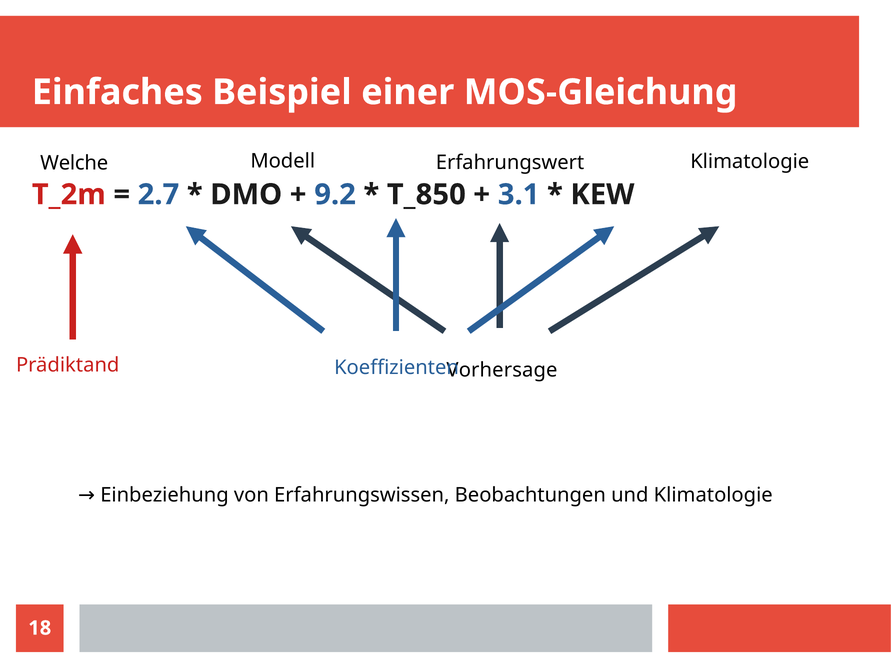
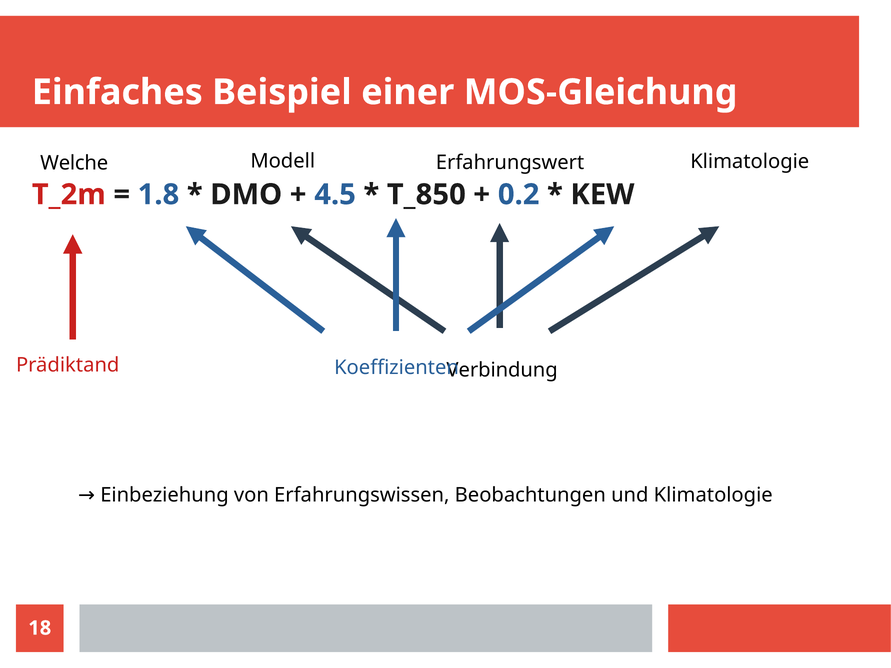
2.7: 2.7 -> 1.8
9.2: 9.2 -> 4.5
3.1: 3.1 -> 0.2
Vorhersage: Vorhersage -> Verbindung
